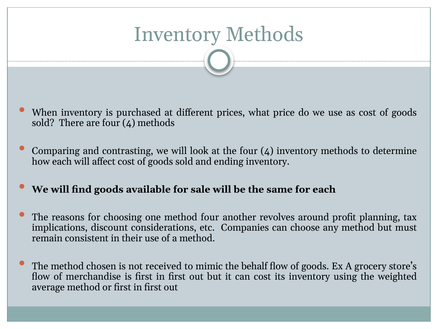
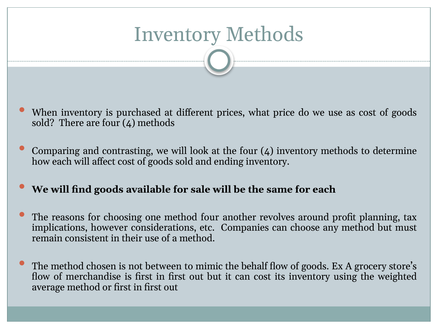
discount: discount -> however
received: received -> between
